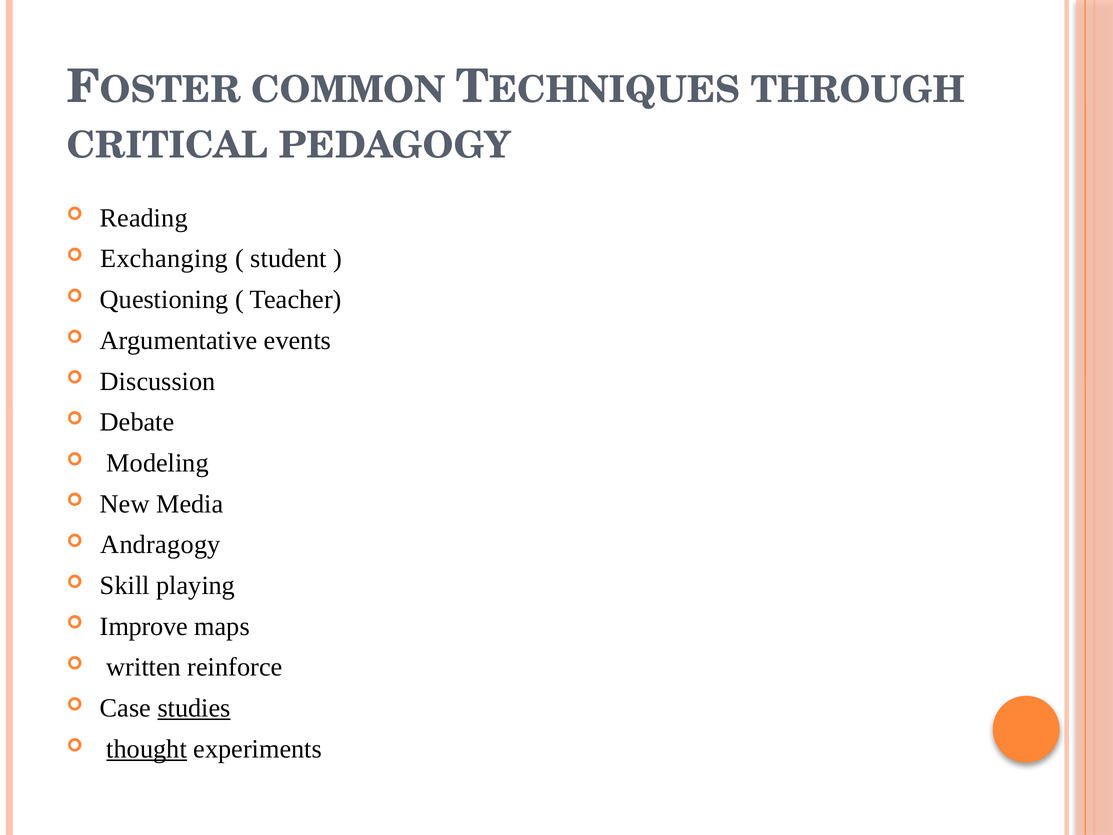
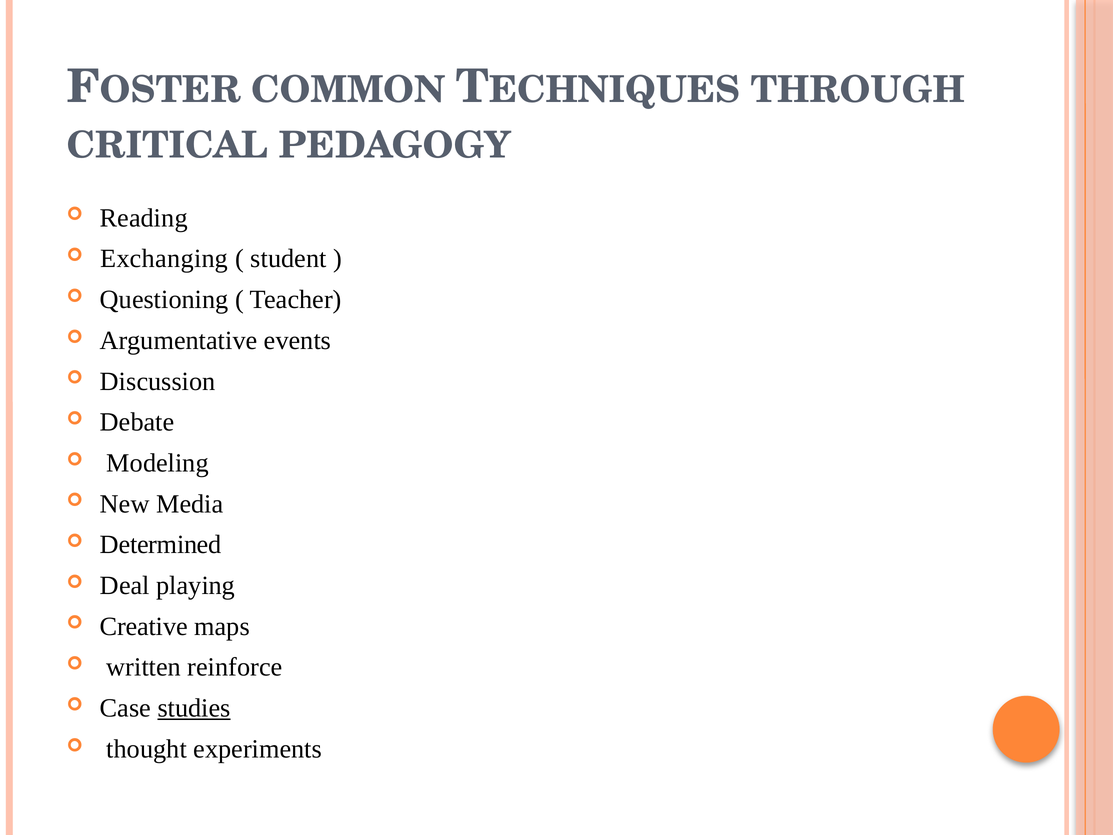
Andragogy: Andragogy -> Determined
Skill: Skill -> Deal
Improve: Improve -> Creative
thought underline: present -> none
